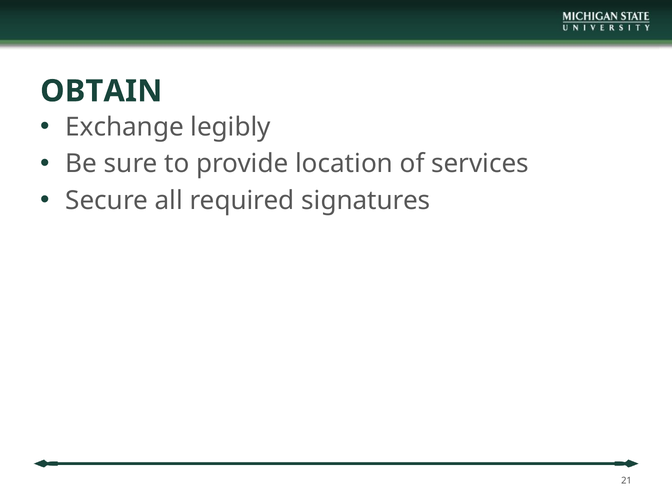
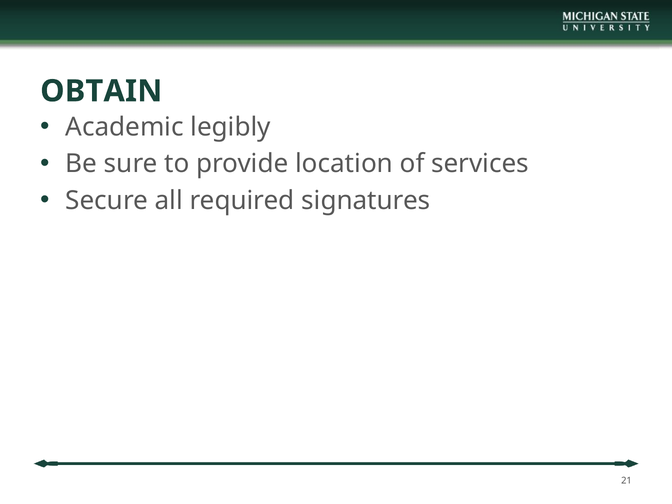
Exchange: Exchange -> Academic
